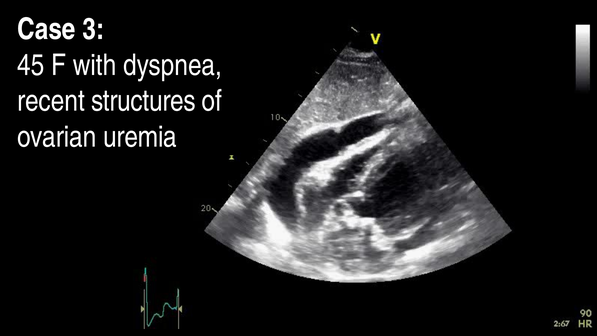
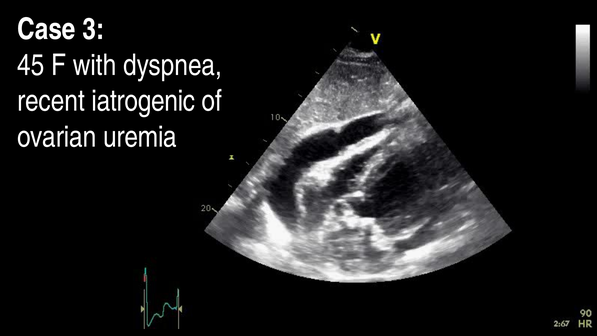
structures: structures -> iatrogenic
